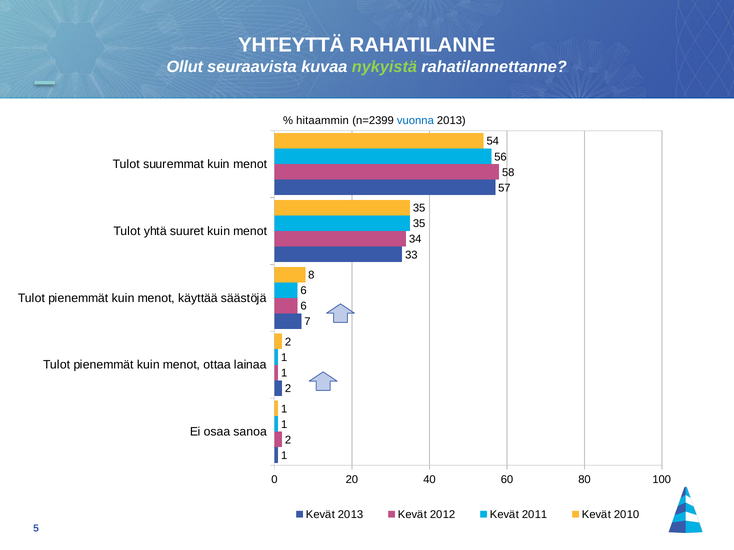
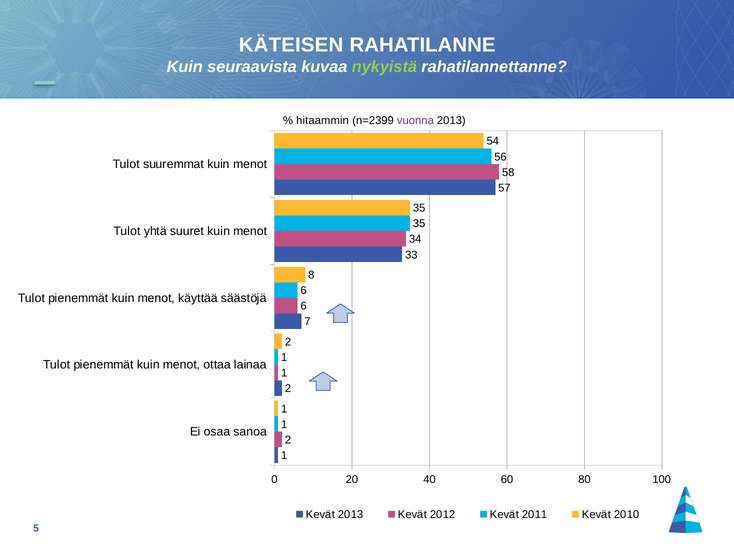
YHTEYTTÄ: YHTEYTTÄ -> KÄTEISEN
Ollut at (185, 67): Ollut -> Kuin
vuonna colour: blue -> purple
